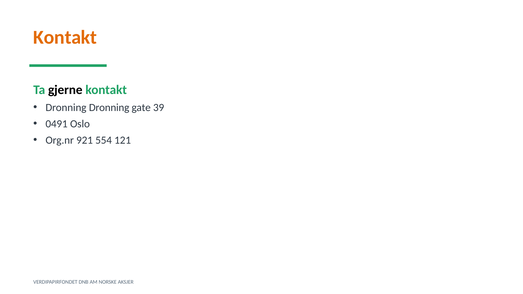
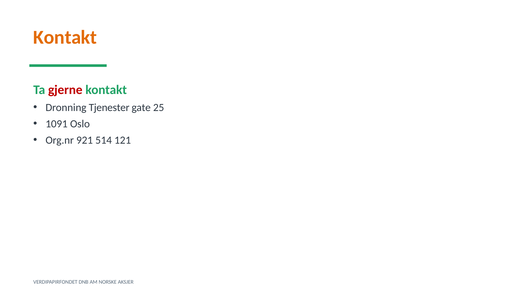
gjerne colour: black -> red
Dronning Dronning: Dronning -> Tjenester
39: 39 -> 25
0491: 0491 -> 1091
554: 554 -> 514
